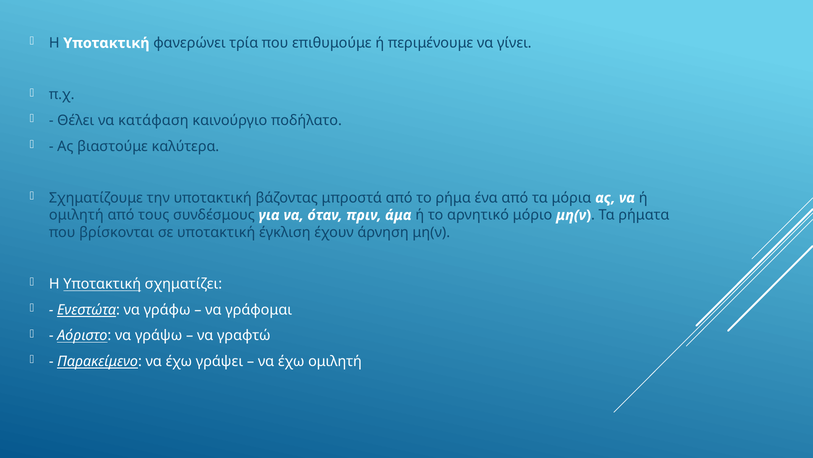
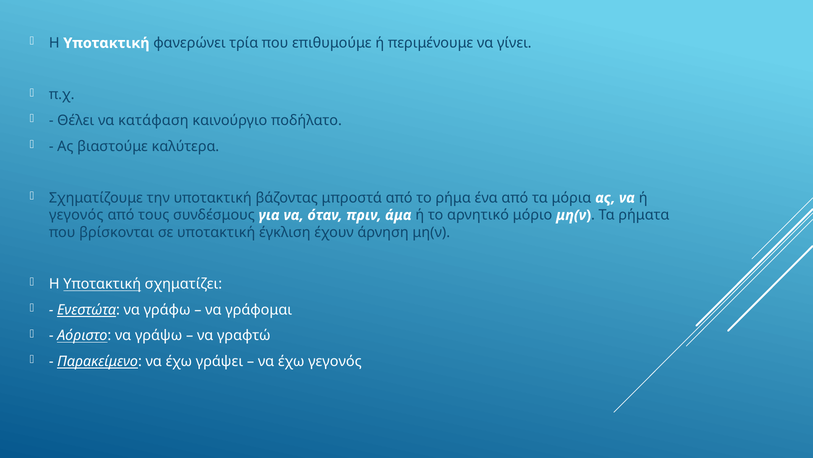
ομιλητή at (76, 215): ομιλητή -> γεγονός
έχω ομιλητή: ομιλητή -> γεγονός
